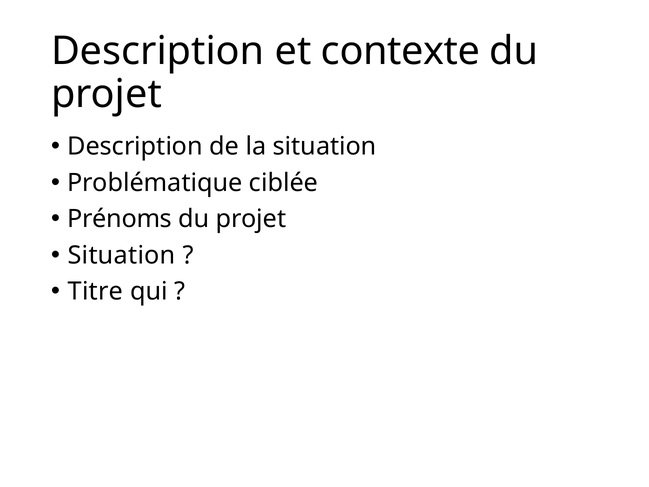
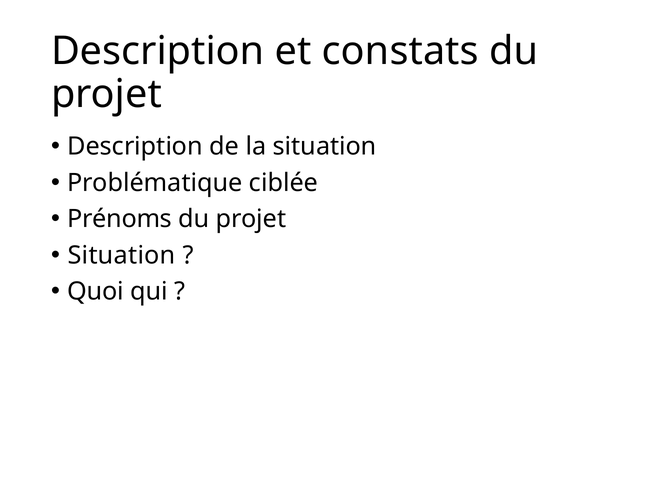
contexte: contexte -> constats
Titre: Titre -> Quoi
